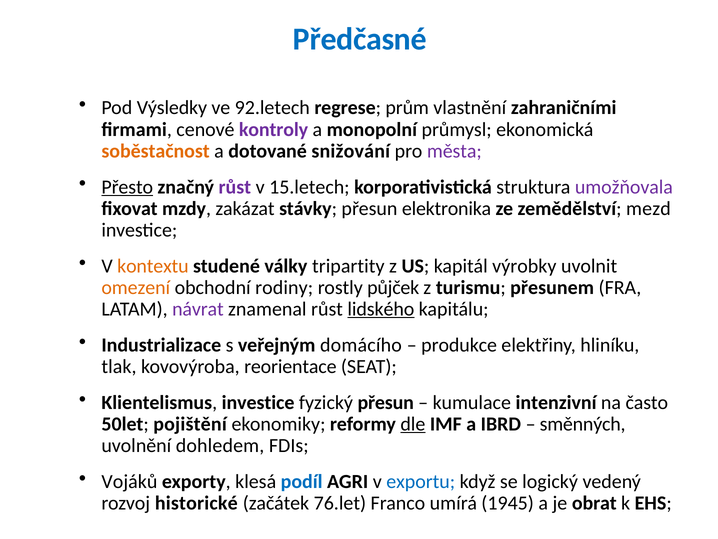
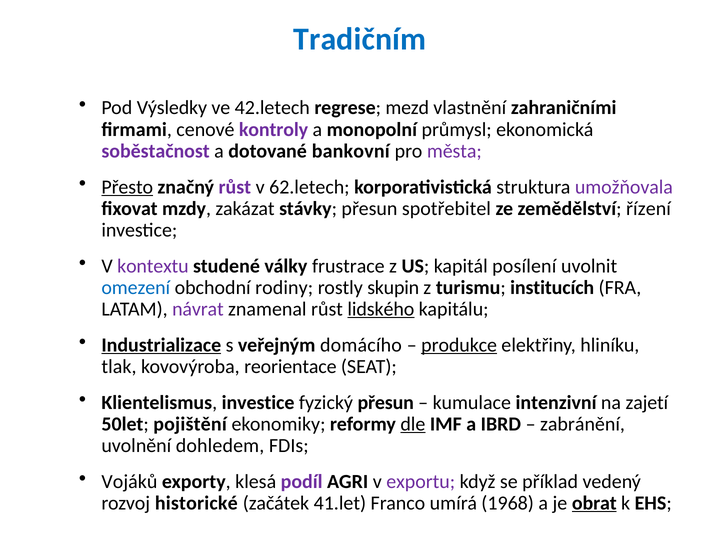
Předčasné: Předčasné -> Tradičním
92.letech: 92.letech -> 42.letech
prům: prům -> mezd
soběstačnost colour: orange -> purple
snižování: snižování -> bankovní
15.letech: 15.letech -> 62.letech
elektronika: elektronika -> spotřebitel
mezd: mezd -> řízení
kontextu colour: orange -> purple
tripartity: tripartity -> frustrace
výrobky: výrobky -> posílení
omezení colour: orange -> blue
půjček: půjček -> skupin
přesunem: přesunem -> institucích
Industrializace underline: none -> present
produkce underline: none -> present
často: často -> zajetí
směnných: směnných -> zabránění
podíl colour: blue -> purple
exportu colour: blue -> purple
logický: logický -> příklad
76.let: 76.let -> 41.let
1945: 1945 -> 1968
obrat underline: none -> present
